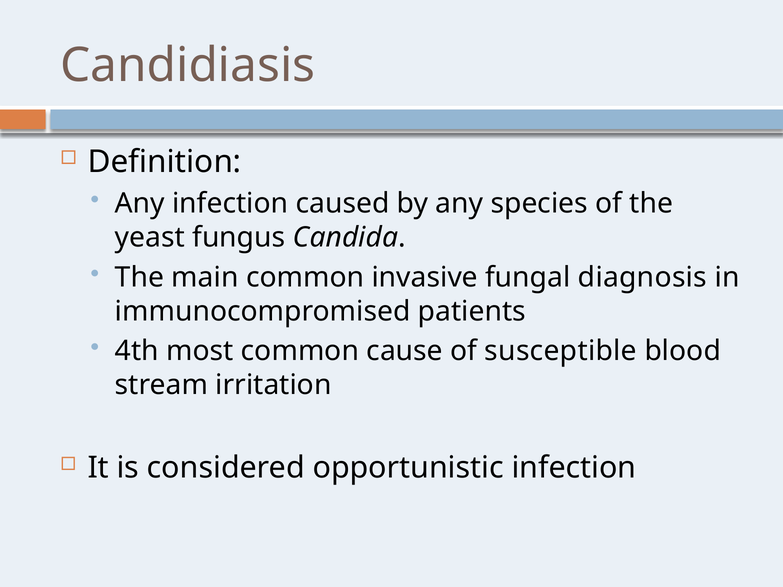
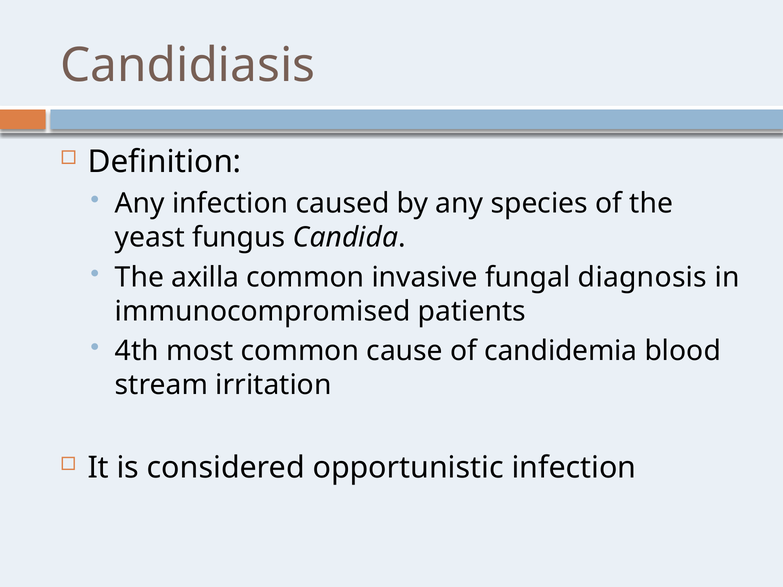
main: main -> axilla
susceptible: susceptible -> candidemia
